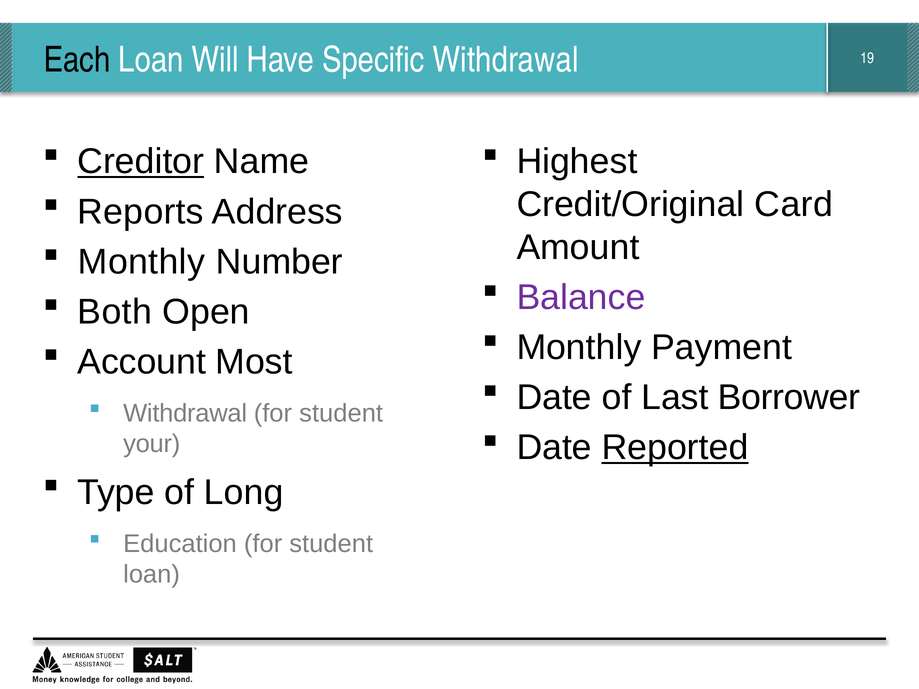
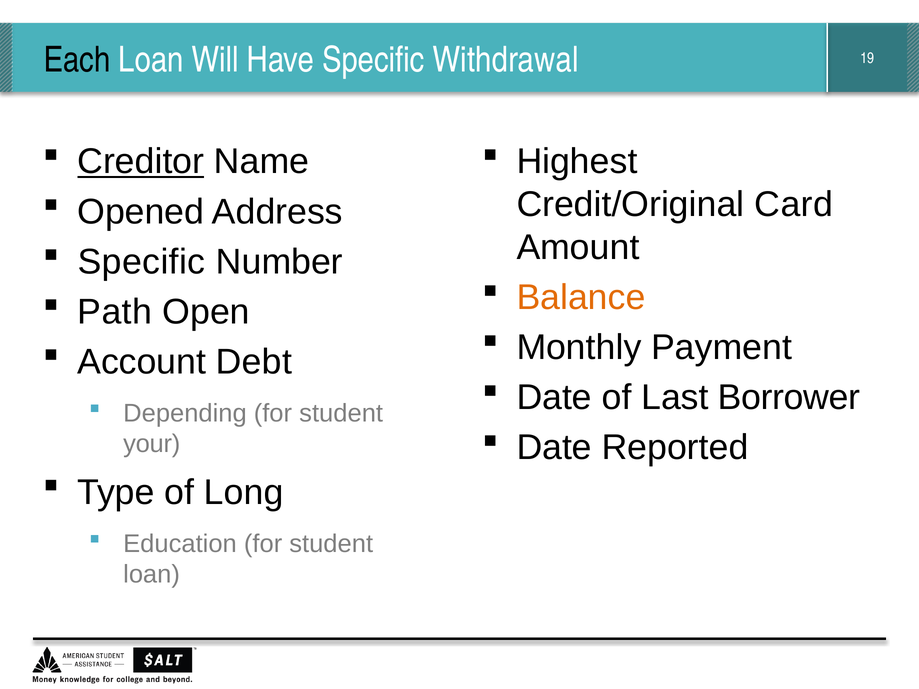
Reports: Reports -> Opened
Monthly at (142, 262): Monthly -> Specific
Balance colour: purple -> orange
Both: Both -> Path
Most: Most -> Debt
Withdrawal at (185, 413): Withdrawal -> Depending
Reported underline: present -> none
